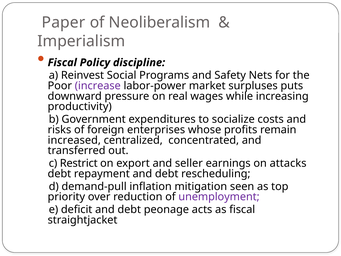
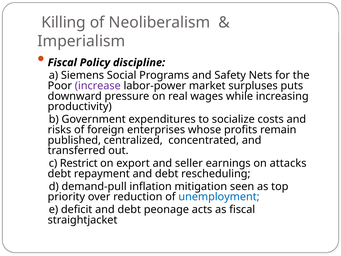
Paper: Paper -> Killing
Reinvest: Reinvest -> Siemens
increased: increased -> published
unemployment colour: purple -> blue
